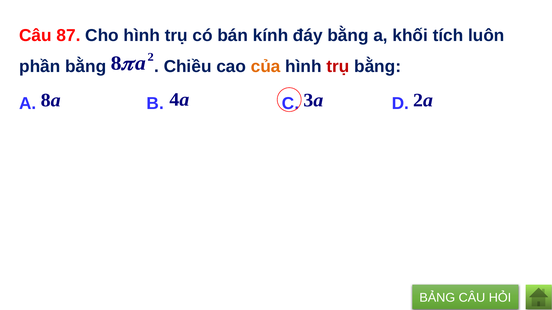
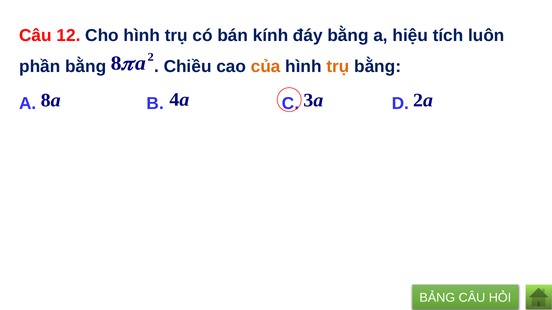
87: 87 -> 12
khối: khối -> hiệu
trụ at (338, 67) colour: red -> orange
